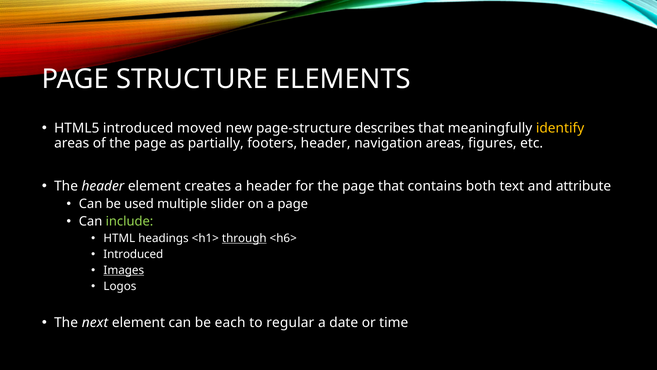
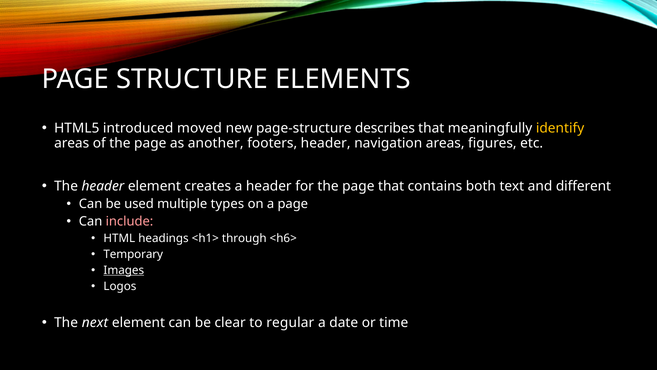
partially: partially -> another
attribute: attribute -> different
slider: slider -> types
include colour: light green -> pink
through underline: present -> none
Introduced at (133, 254): Introduced -> Temporary
each: each -> clear
